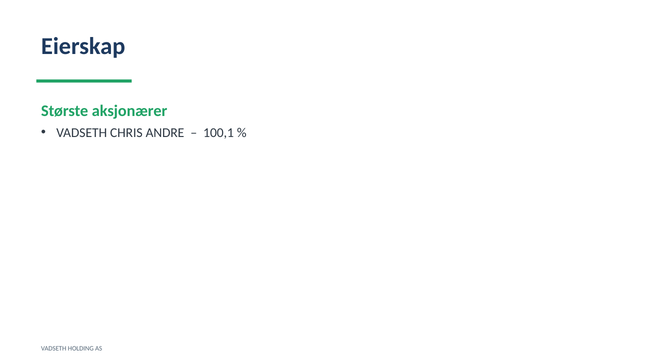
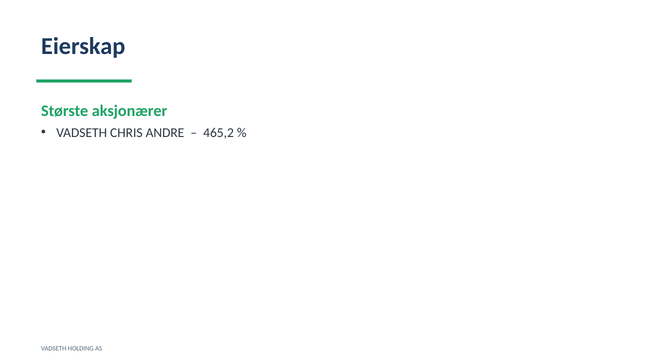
100,1: 100,1 -> 465,2
